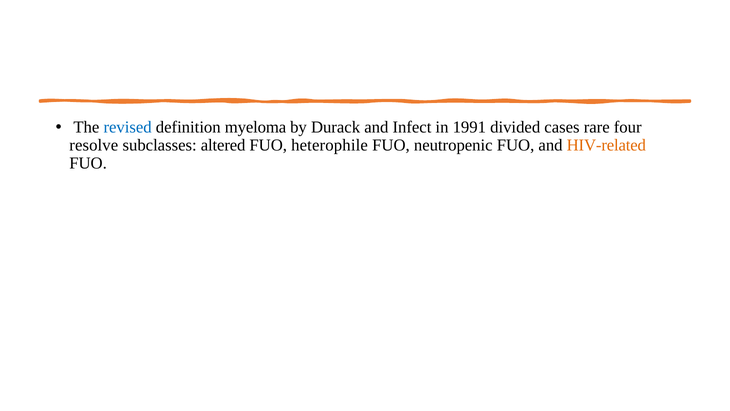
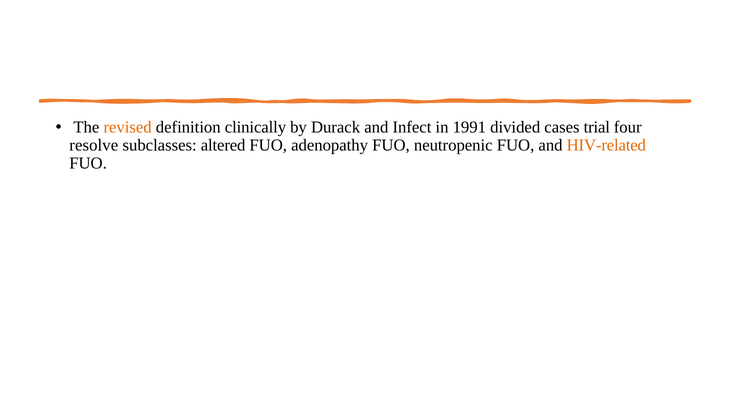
revised colour: blue -> orange
myeloma: myeloma -> clinically
rare: rare -> trial
heterophile: heterophile -> adenopathy
